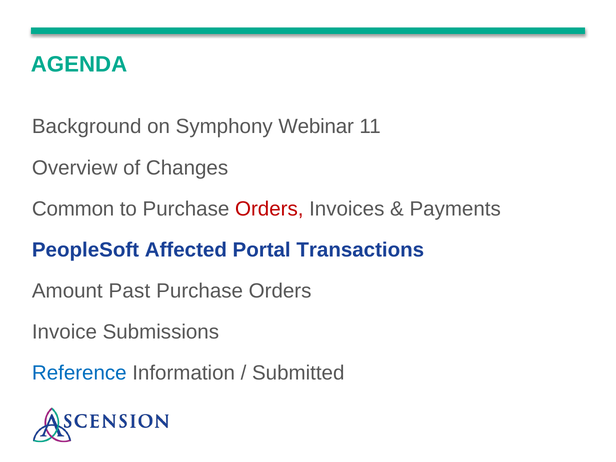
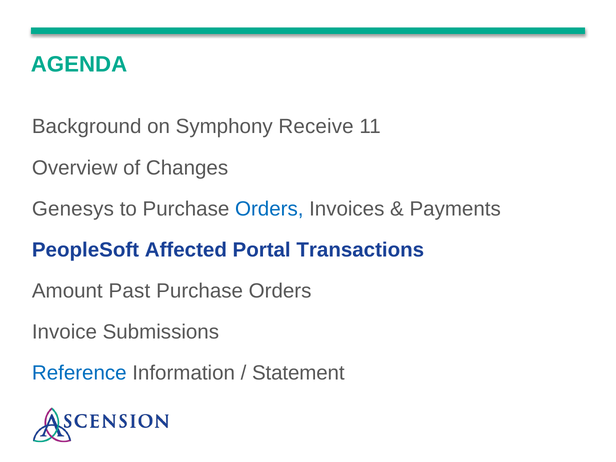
Webinar: Webinar -> Receive
Common: Common -> Genesys
Orders at (269, 209) colour: red -> blue
Submitted: Submitted -> Statement
